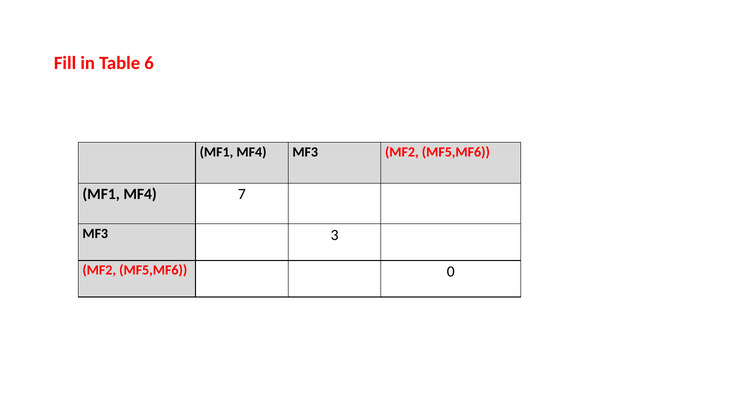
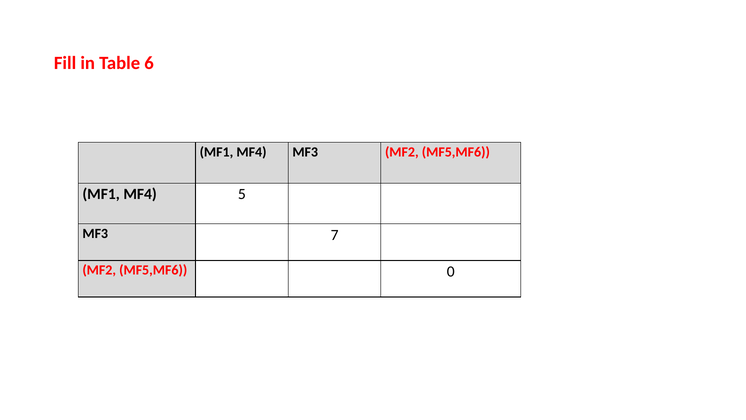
7: 7 -> 5
3: 3 -> 7
